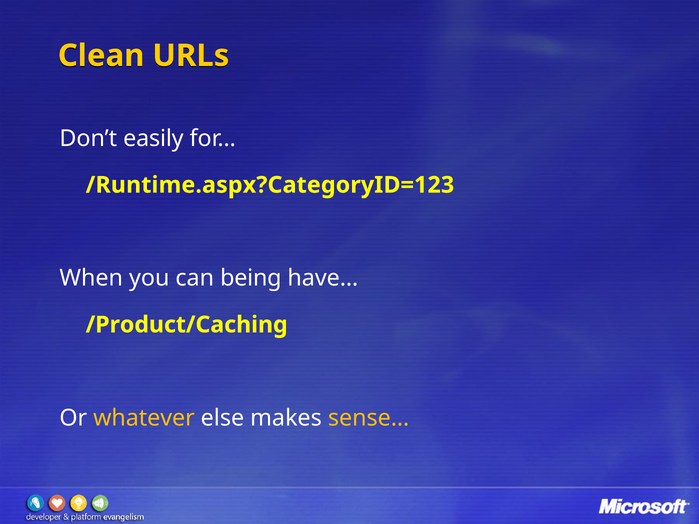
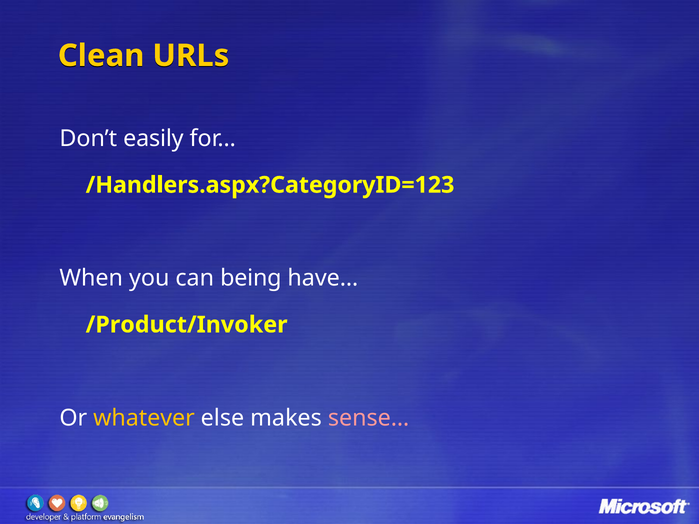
/Runtime.aspx?CategoryID=123: /Runtime.aspx?CategoryID=123 -> /Handlers.aspx?CategoryID=123
/Product/Caching: /Product/Caching -> /Product/Invoker
sense… colour: yellow -> pink
